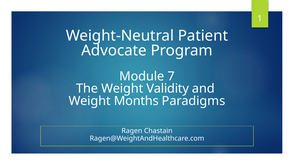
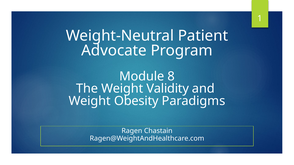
7: 7 -> 8
Months: Months -> Obesity
